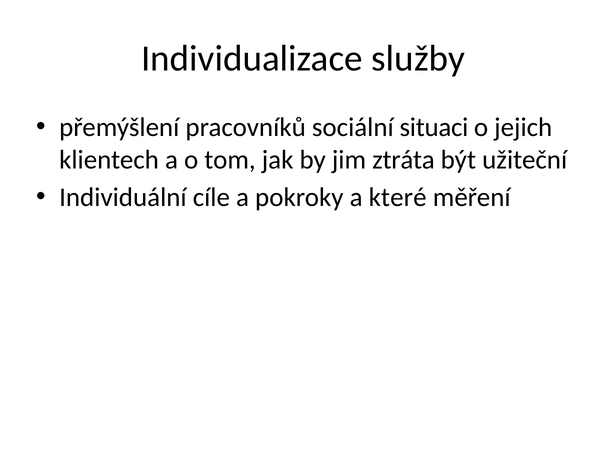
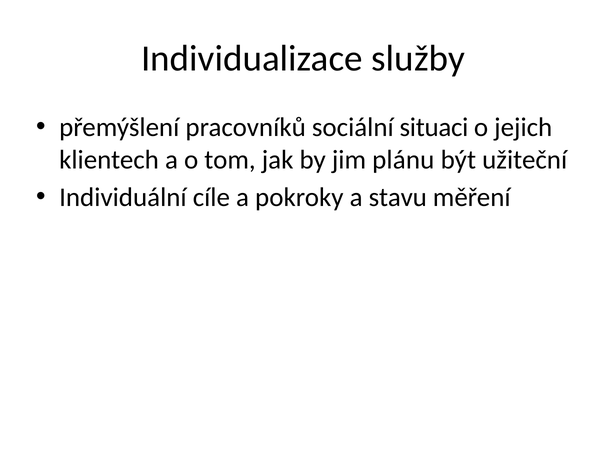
ztráta: ztráta -> plánu
které: které -> stavu
